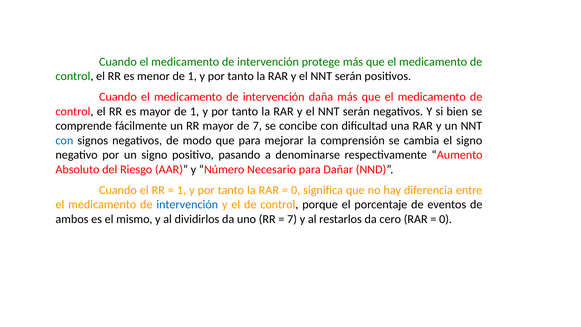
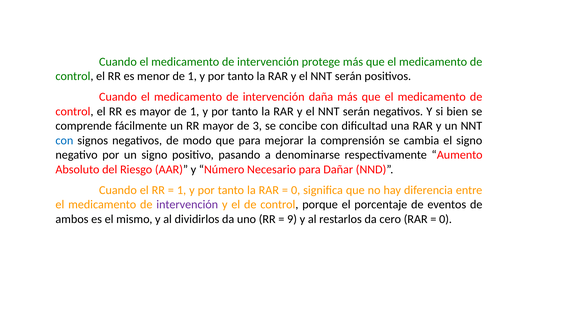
de 7: 7 -> 3
intervención at (187, 205) colour: blue -> purple
7 at (292, 219): 7 -> 9
